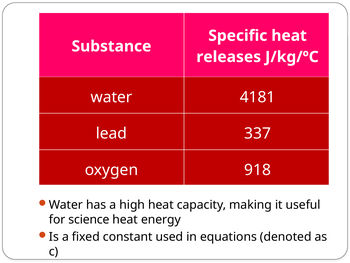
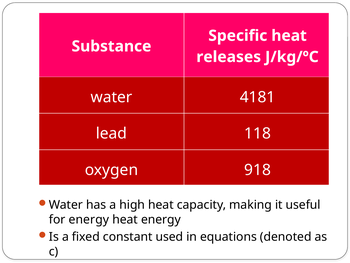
337: 337 -> 118
for science: science -> energy
